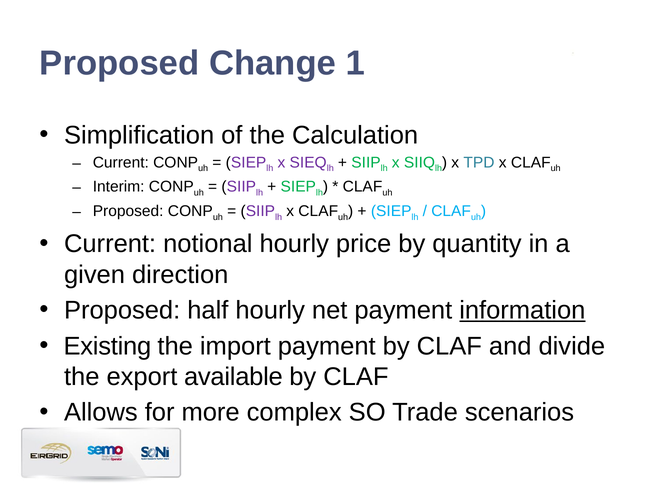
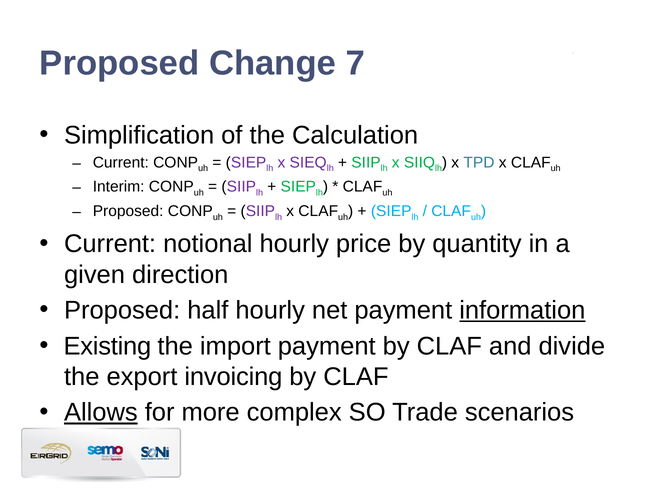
1: 1 -> 7
available: available -> invoicing
Allows underline: none -> present
